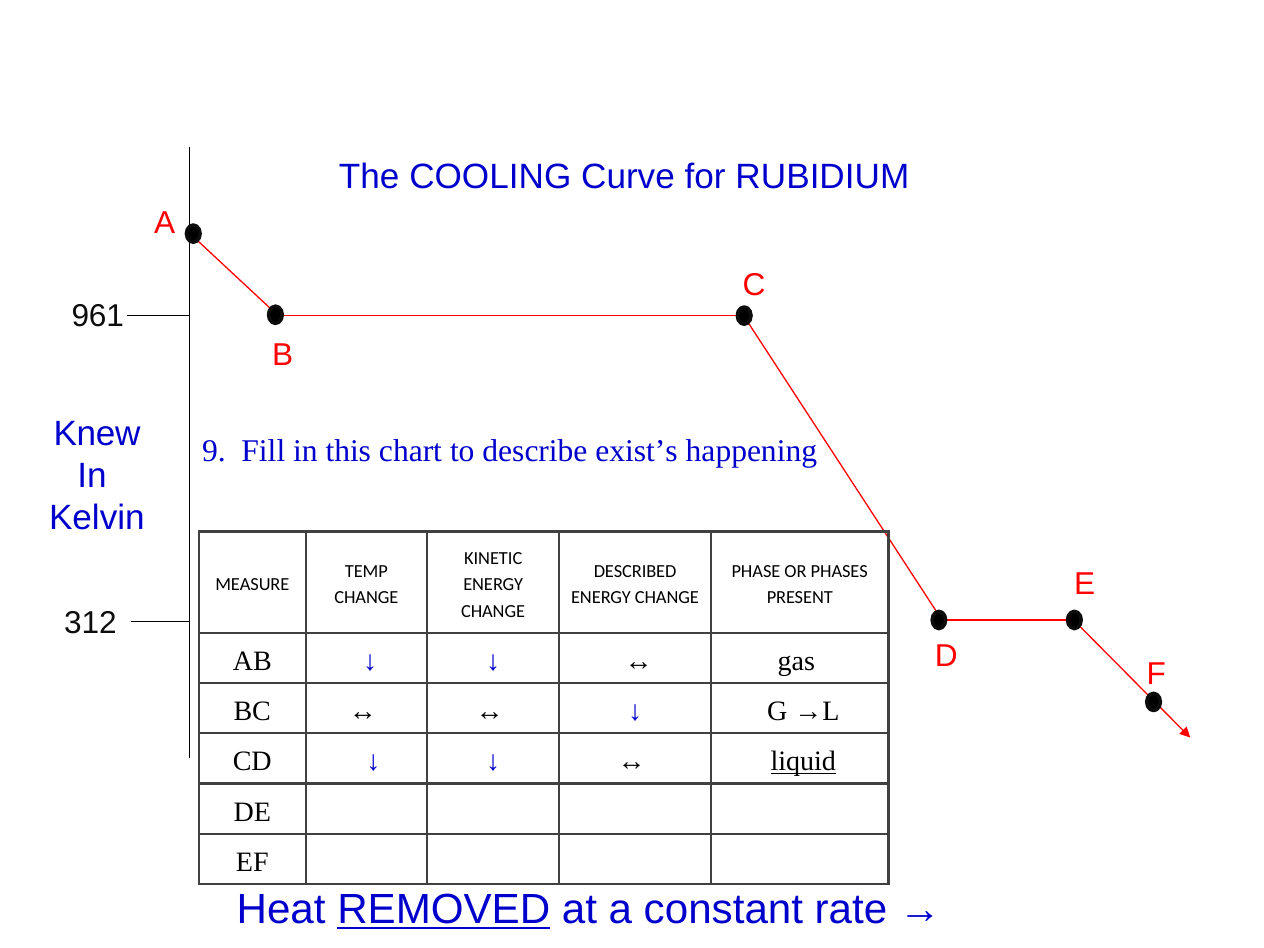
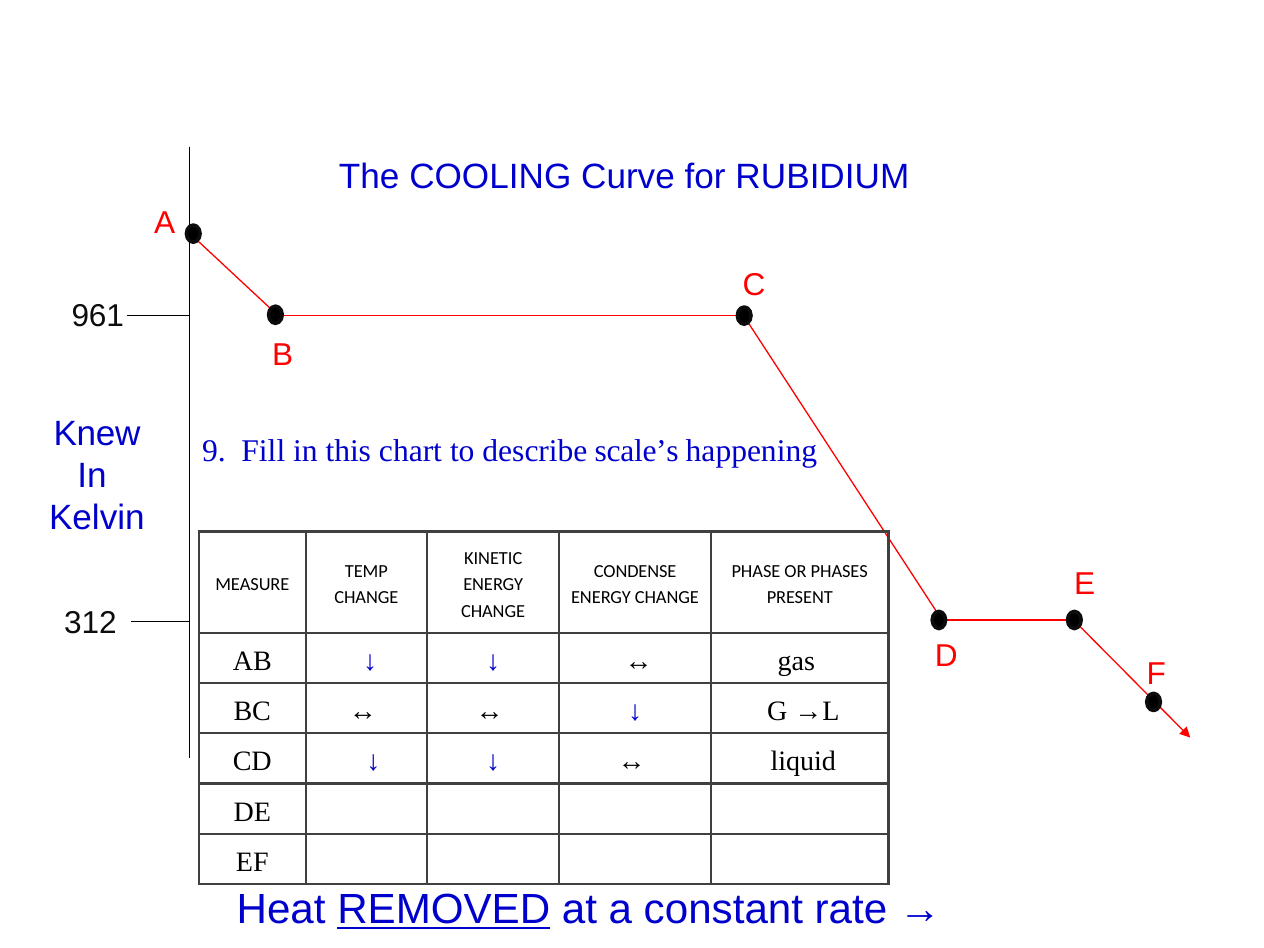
exist’s: exist’s -> scale’s
DESCRIBED: DESCRIBED -> CONDENSE
liquid underline: present -> none
